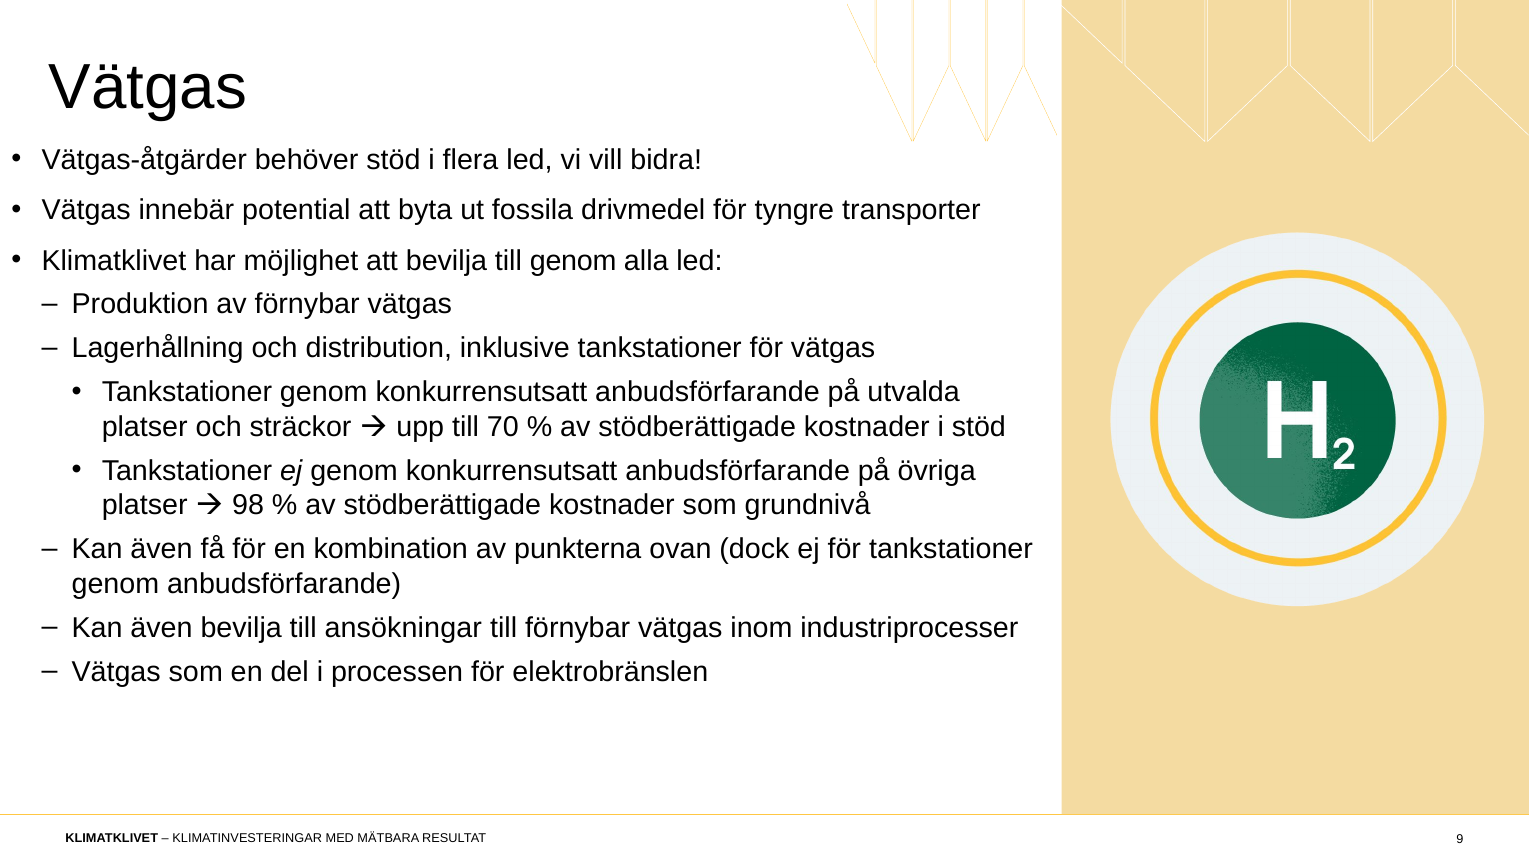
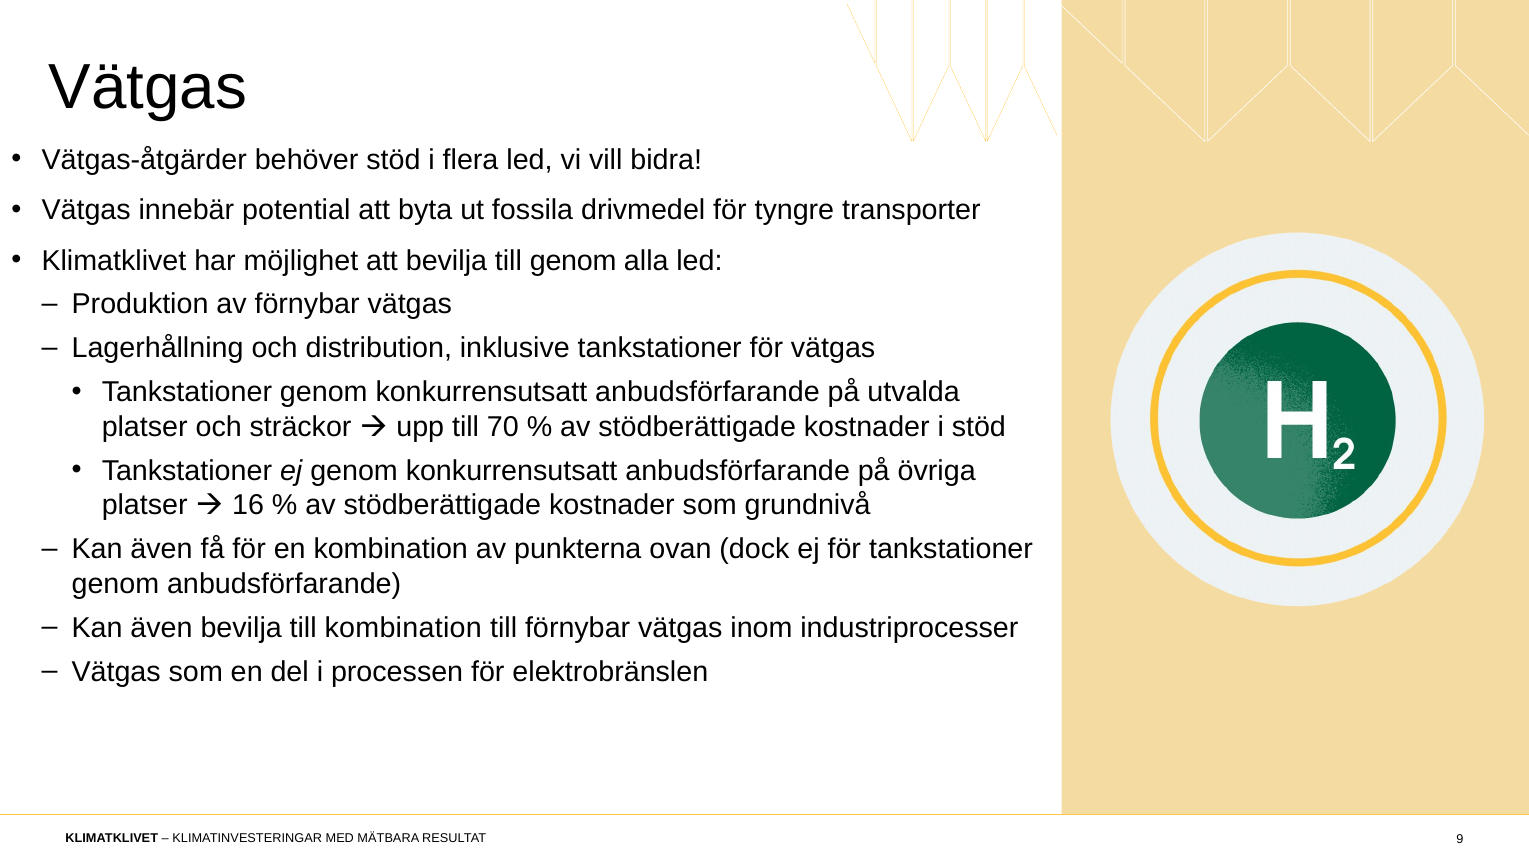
98: 98 -> 16
till ansökningar: ansökningar -> kombination
